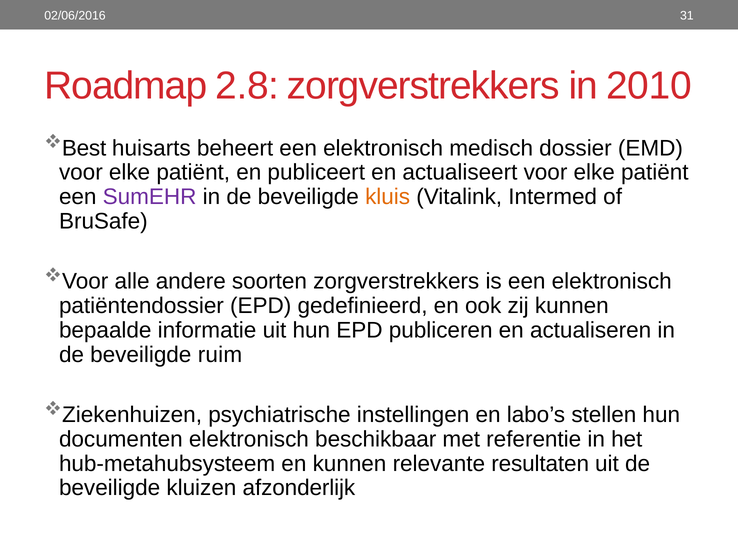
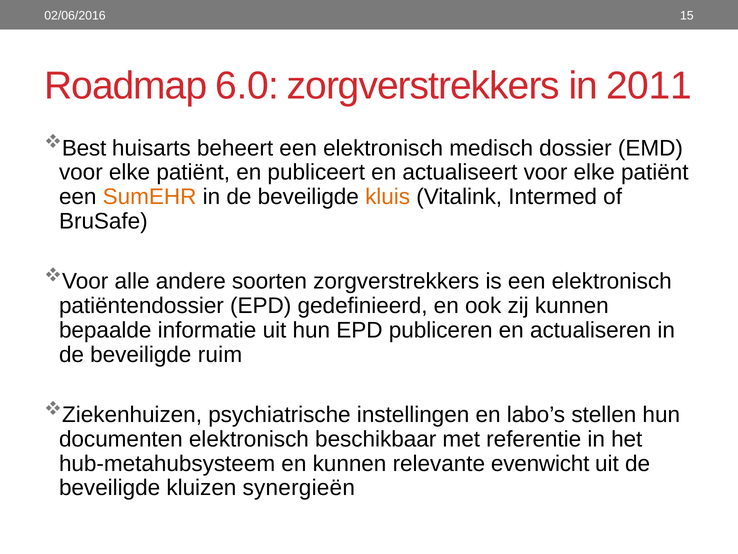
31: 31 -> 15
2.8: 2.8 -> 6.0
2010: 2010 -> 2011
SumEHR colour: purple -> orange
resultaten: resultaten -> evenwicht
afzonderlijk: afzonderlijk -> synergieën
